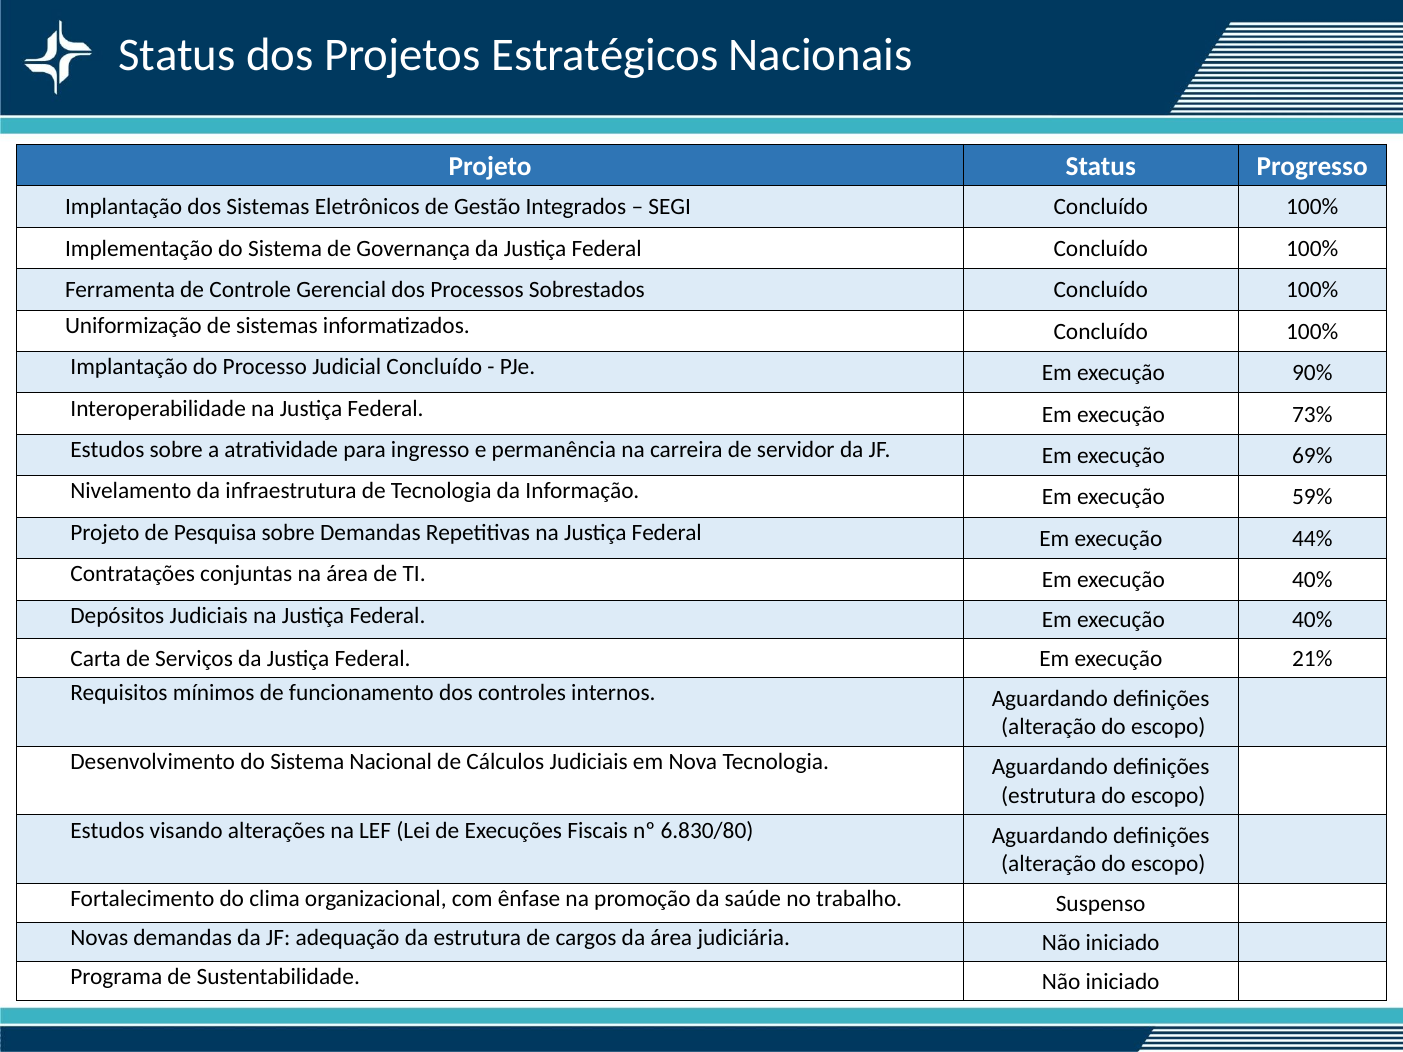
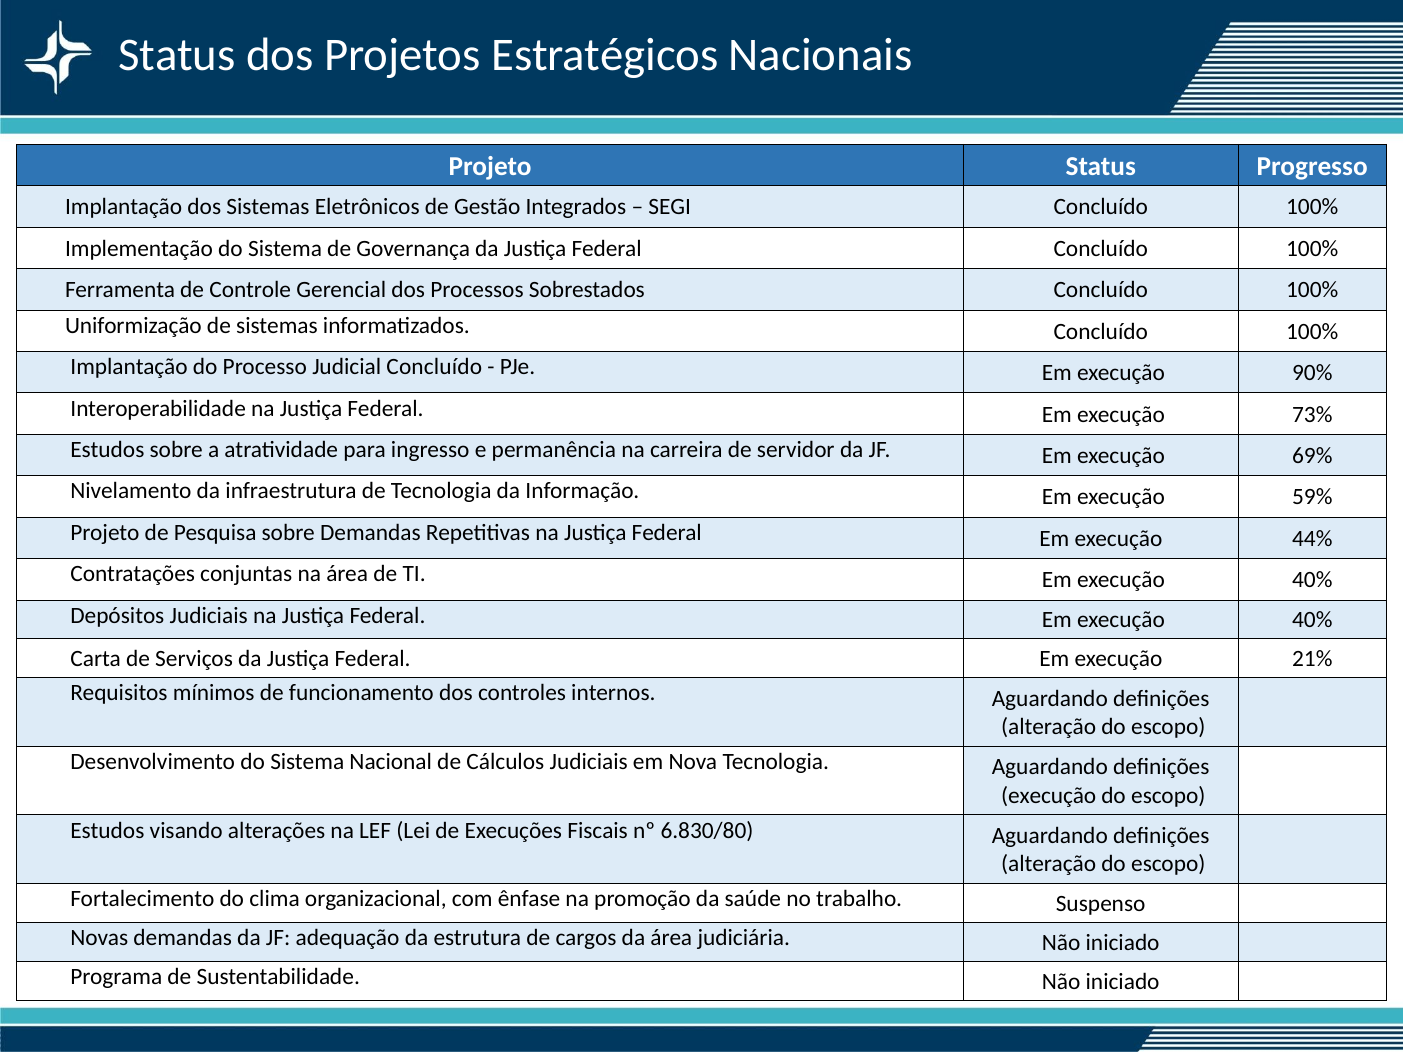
estrutura at (1049, 796): estrutura -> execução
